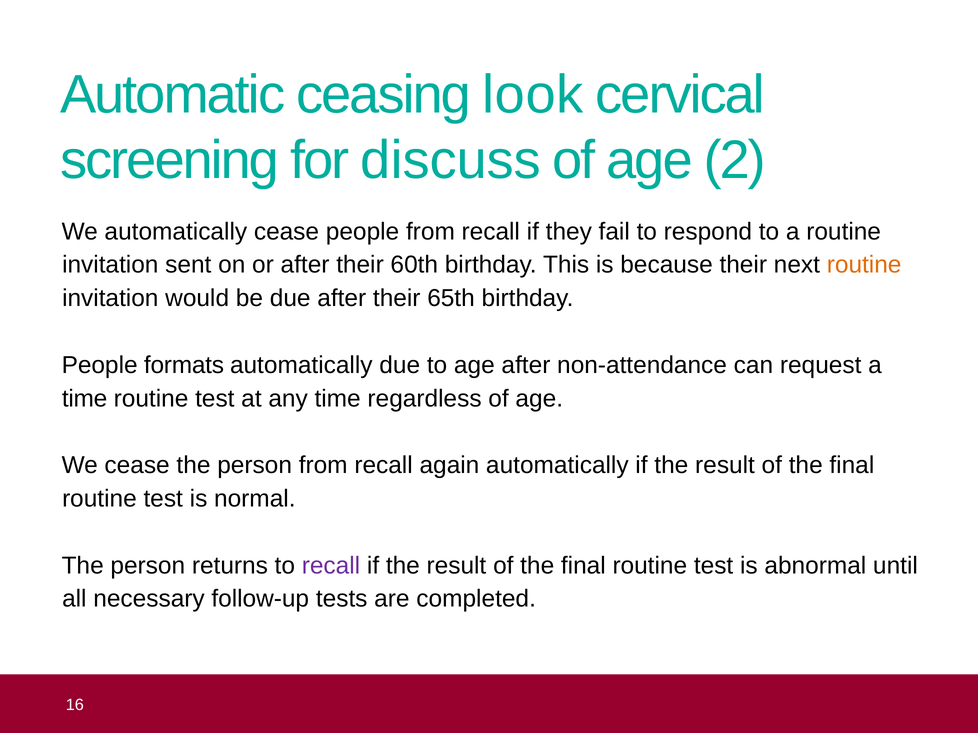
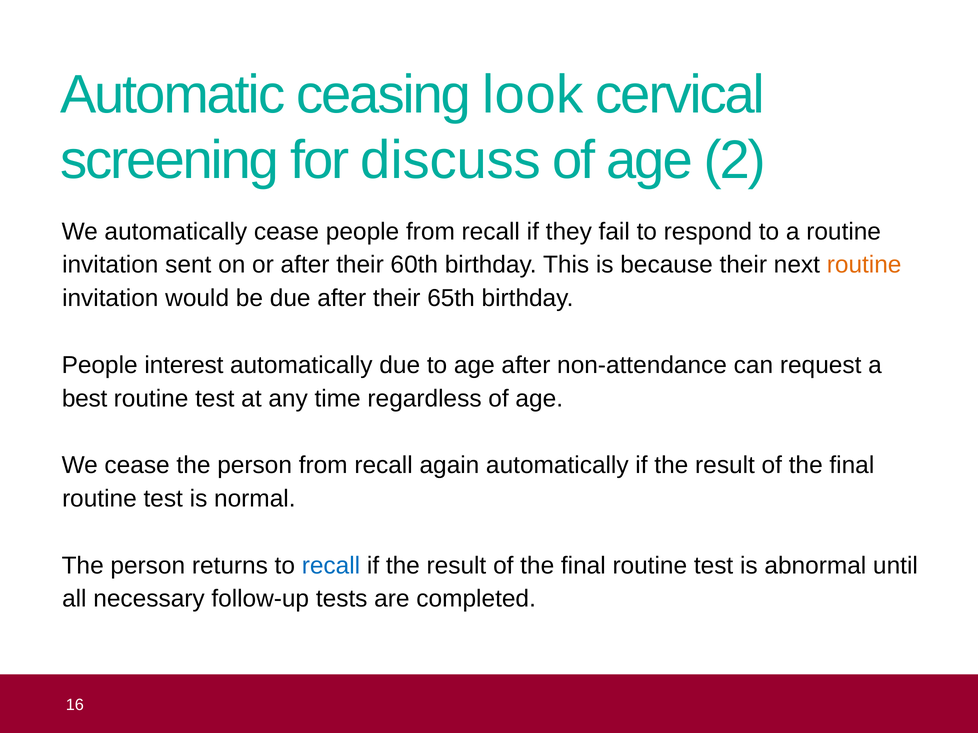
formats: formats -> interest
time at (85, 399): time -> best
recall at (331, 566) colour: purple -> blue
